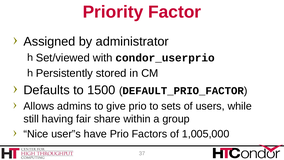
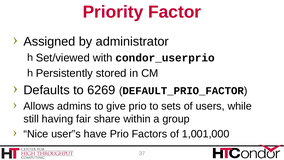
1500: 1500 -> 6269
1,005,000: 1,005,000 -> 1,001,000
